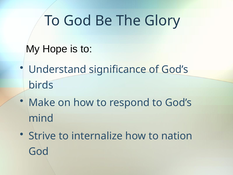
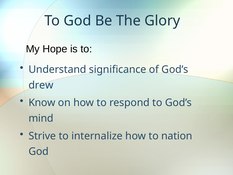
birds: birds -> drew
Make: Make -> Know
